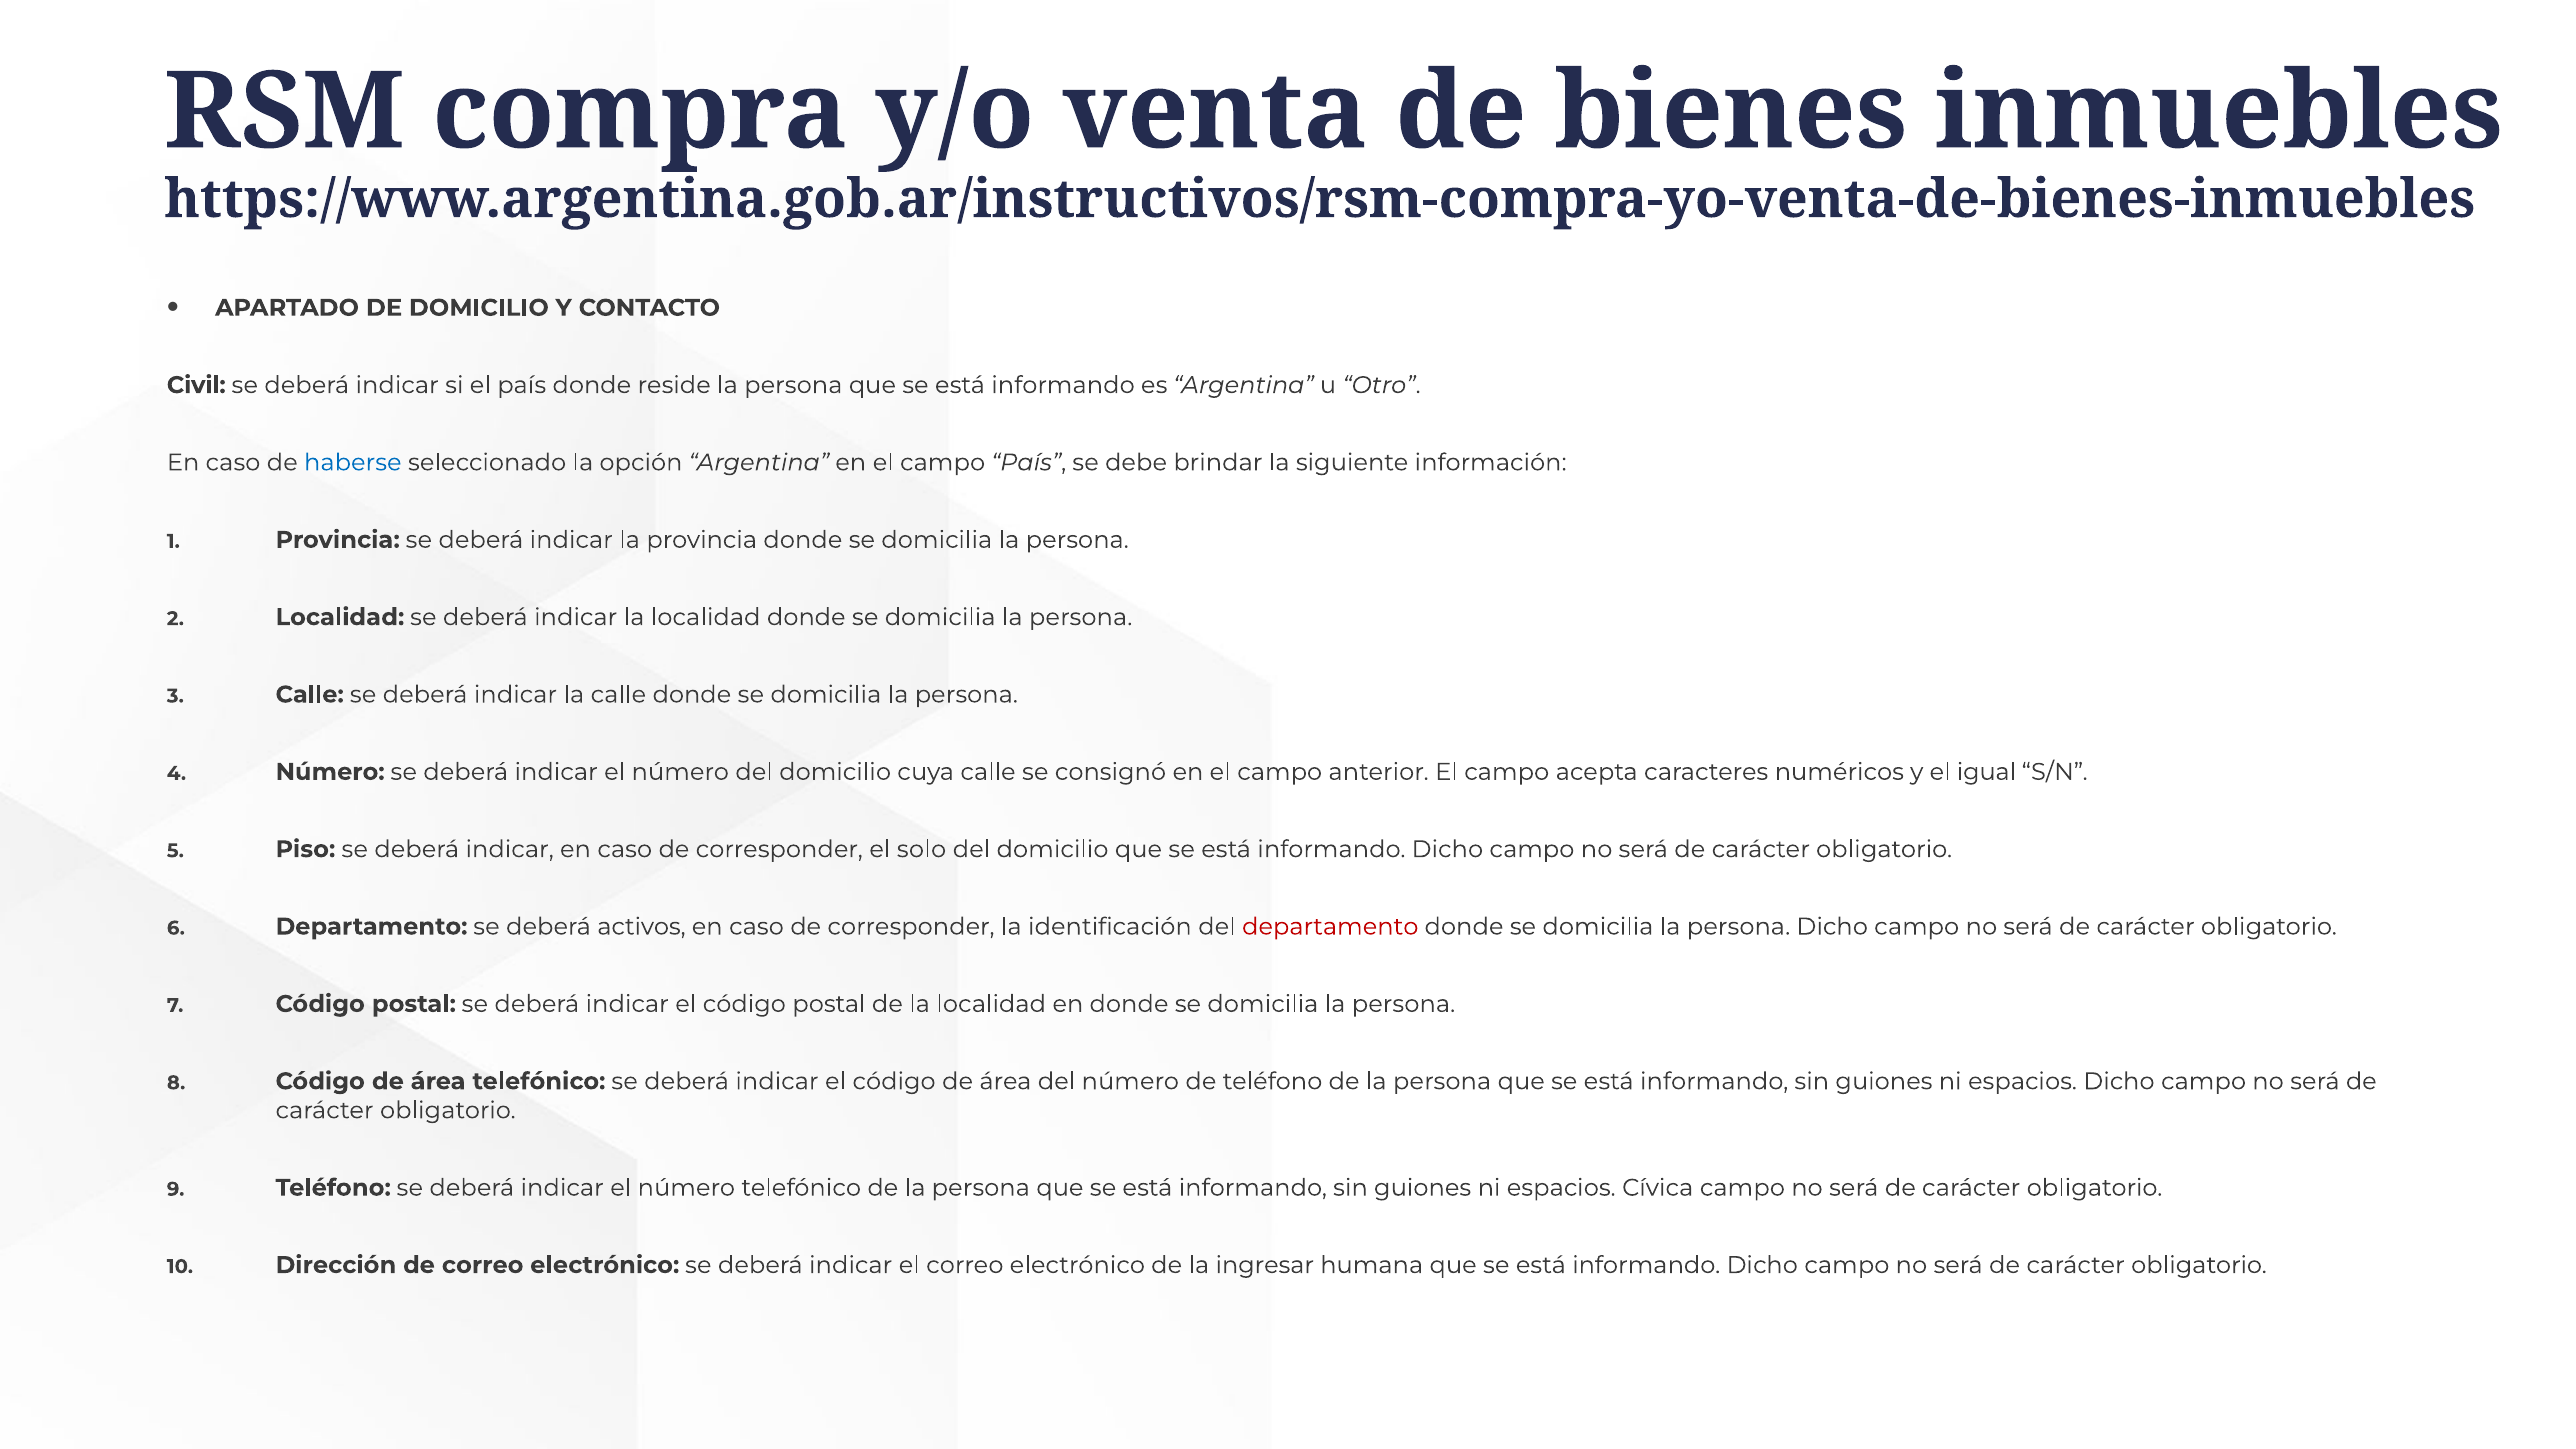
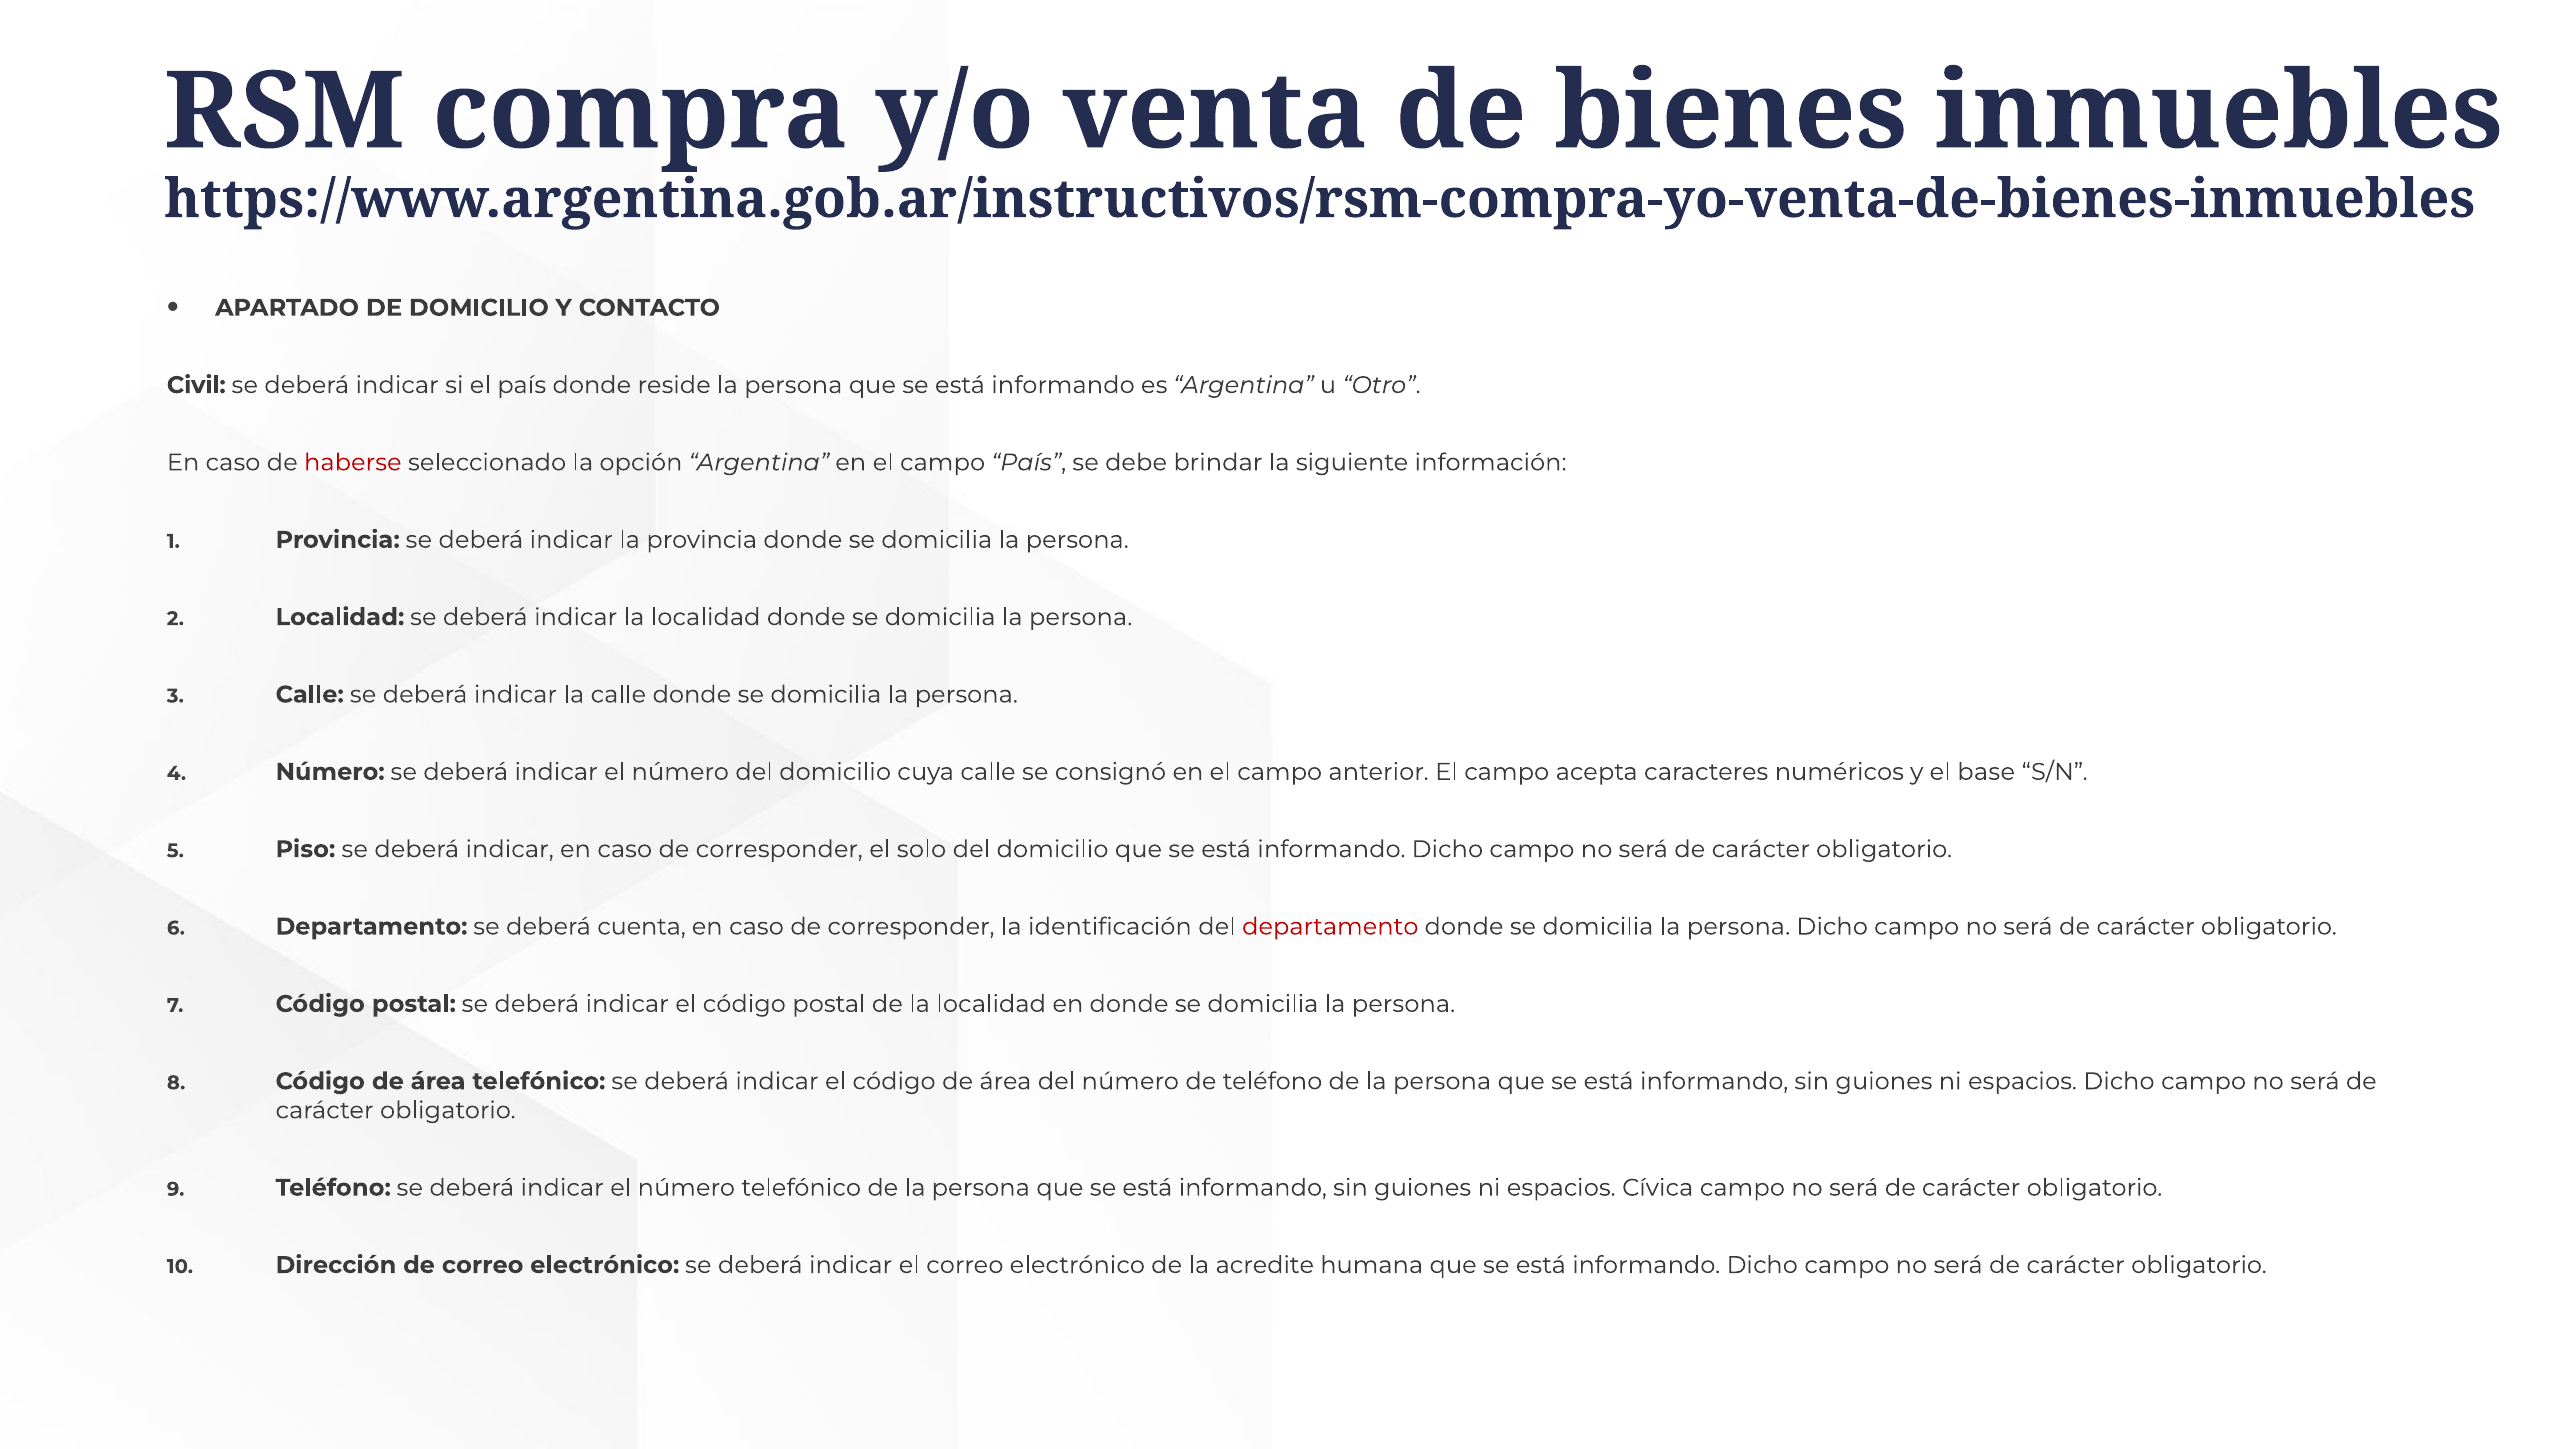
haberse colour: blue -> red
igual: igual -> base
activos: activos -> cuenta
ingresar: ingresar -> acredite
